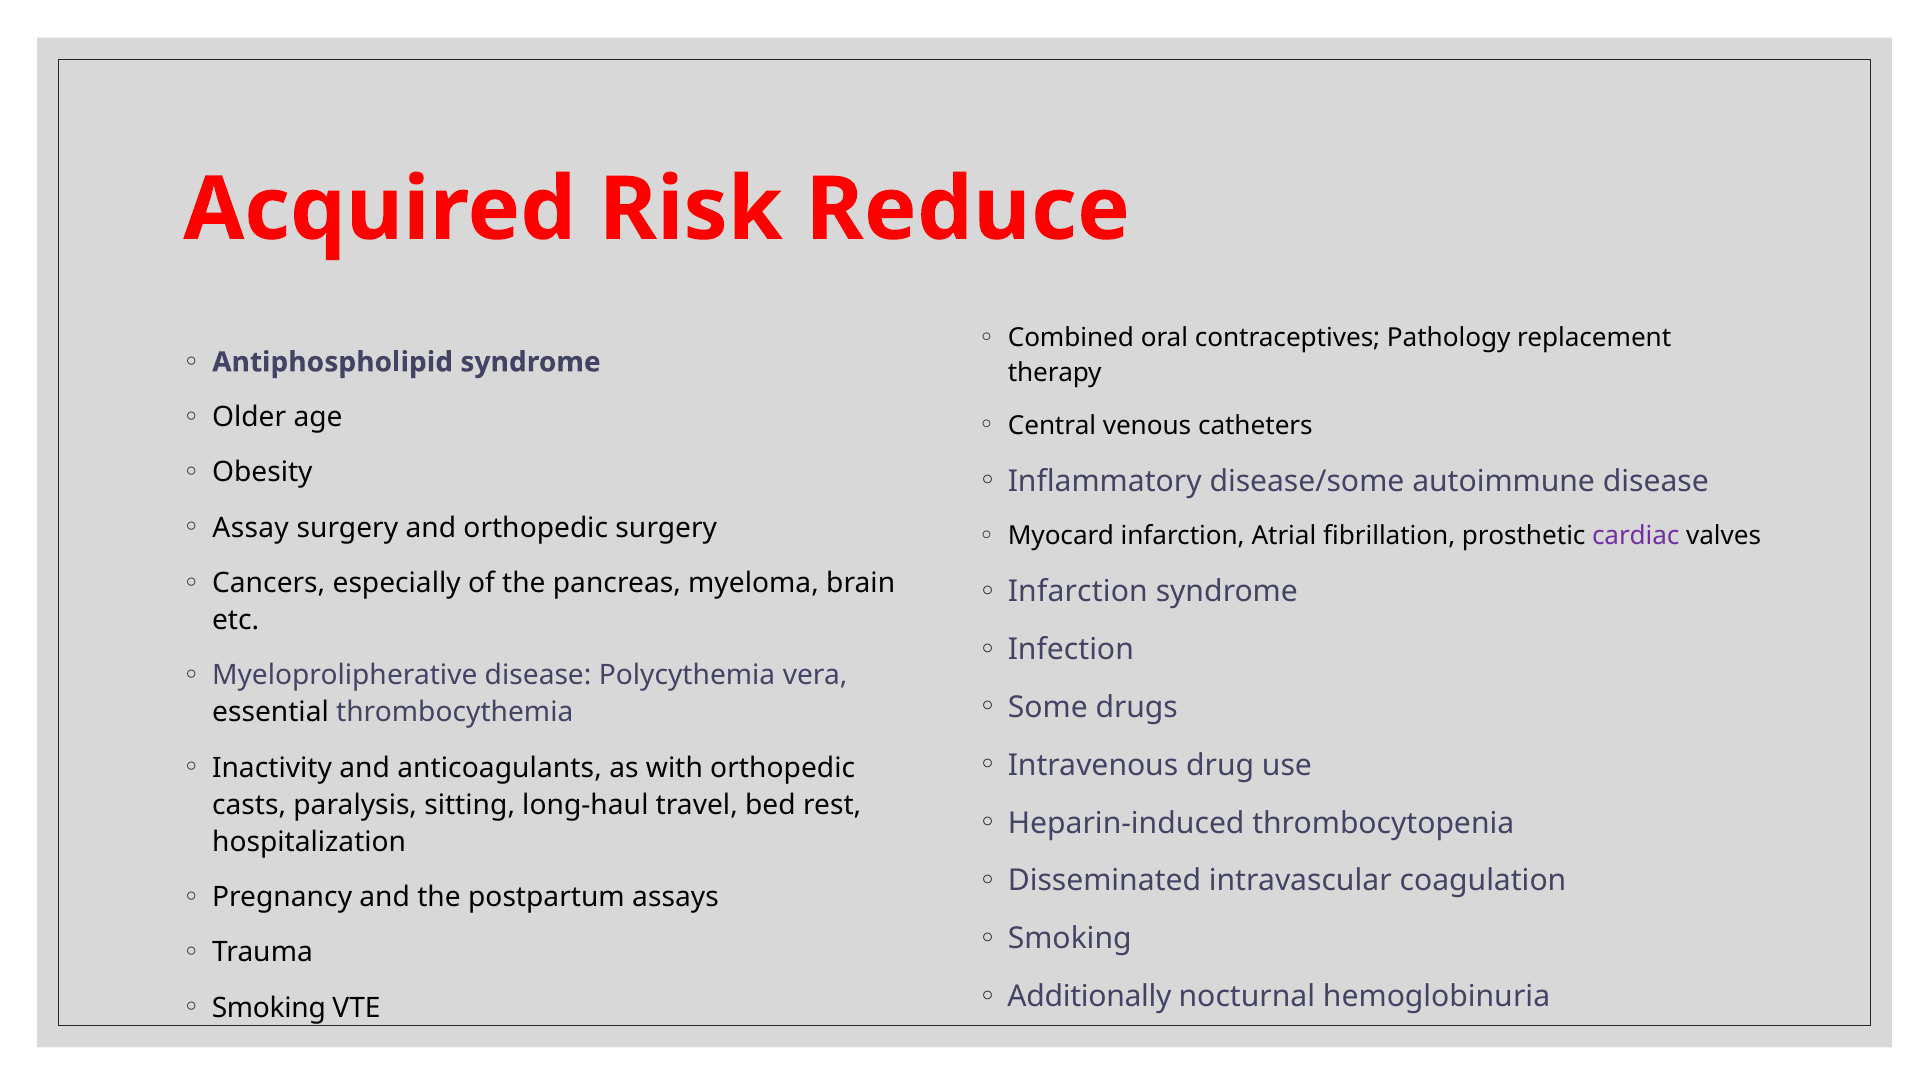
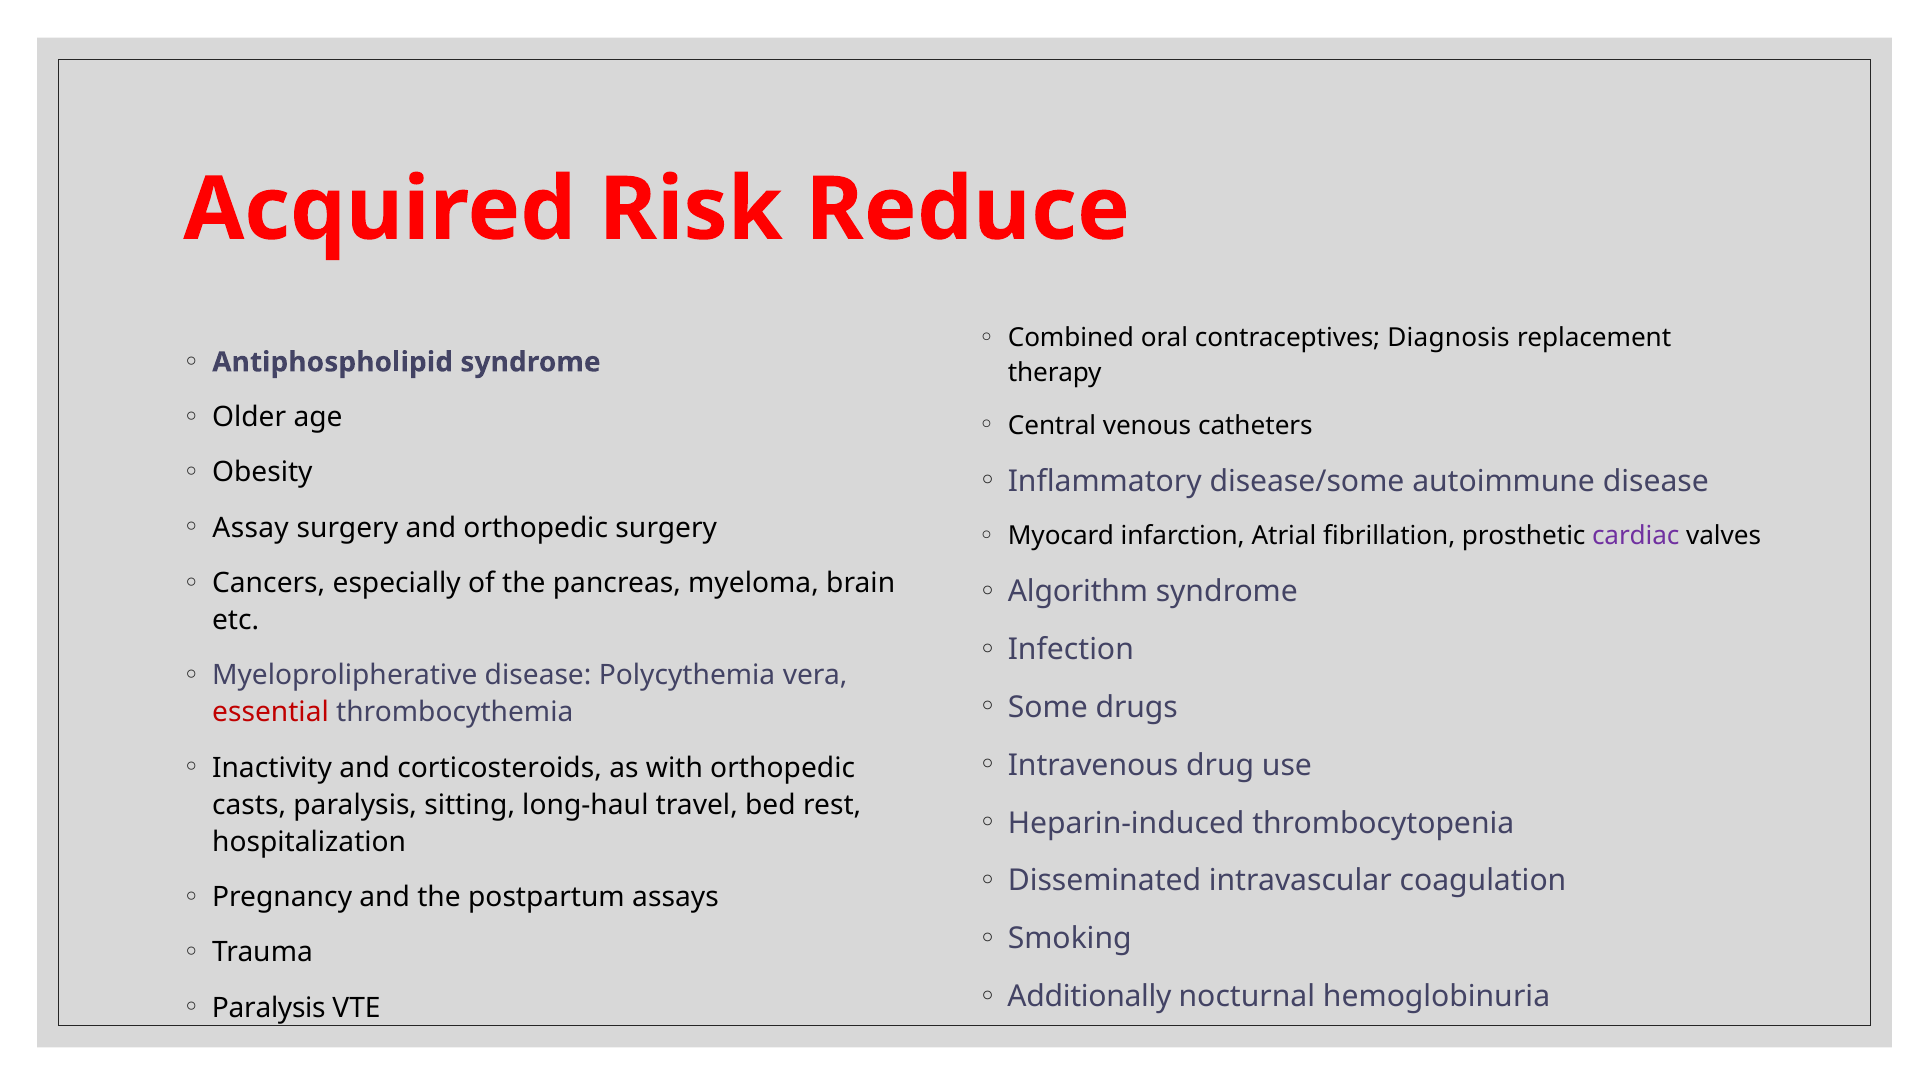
Pathology: Pathology -> Diagnosis
Infarction at (1078, 592): Infarction -> Algorithm
essential colour: black -> red
anticoagulants: anticoagulants -> corticosteroids
Smoking at (269, 1008): Smoking -> Paralysis
